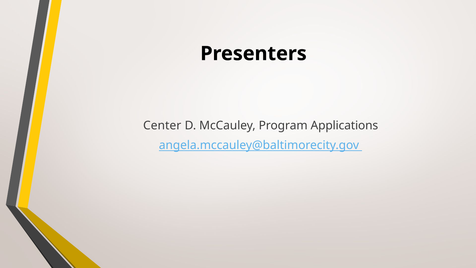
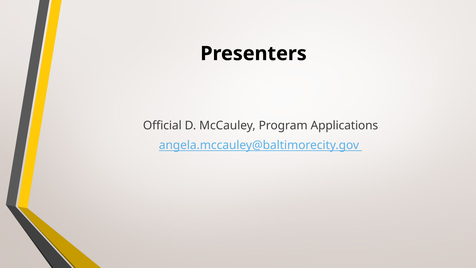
Center: Center -> Official
